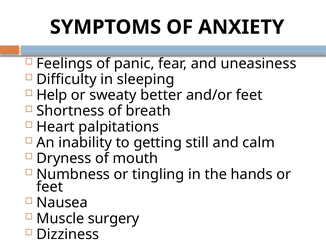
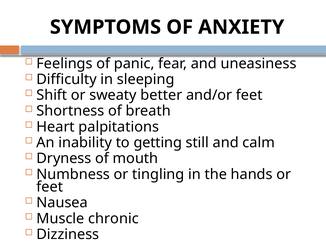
Help: Help -> Shift
surgery: surgery -> chronic
